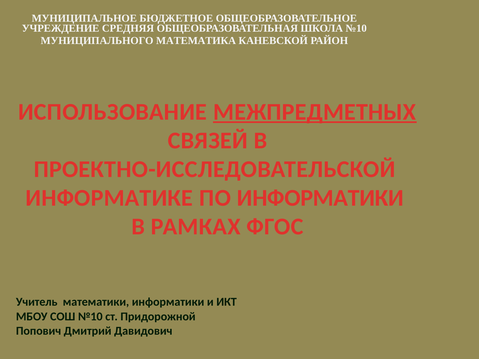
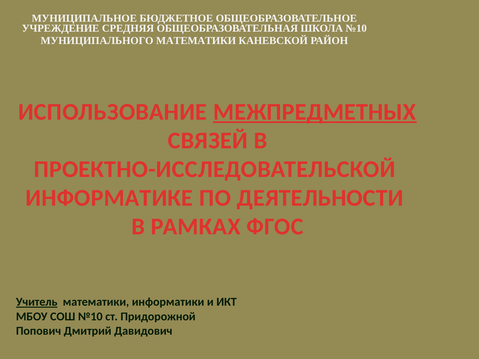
МУНИЦИПАЛЬНОГО МАТЕМАТИКА: МАТЕМАТИКА -> МАТЕМАТИКИ
ПО ИНФОРМАТИКИ: ИНФОРМАТИКИ -> ДЕЯТЕЛЬНОСТИ
Учитель underline: none -> present
